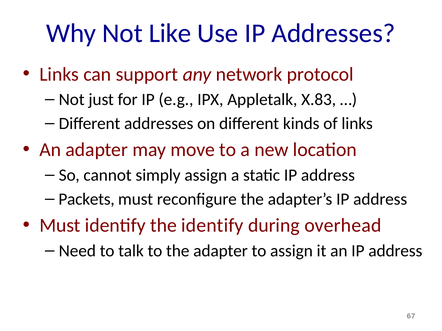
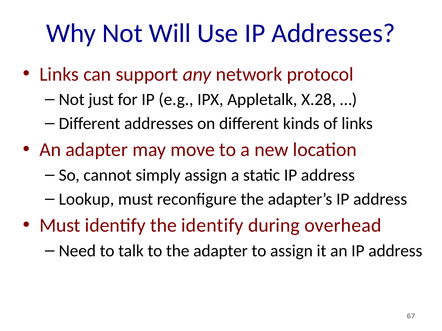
Like: Like -> Will
X.83: X.83 -> X.28
Packets: Packets -> Lookup
